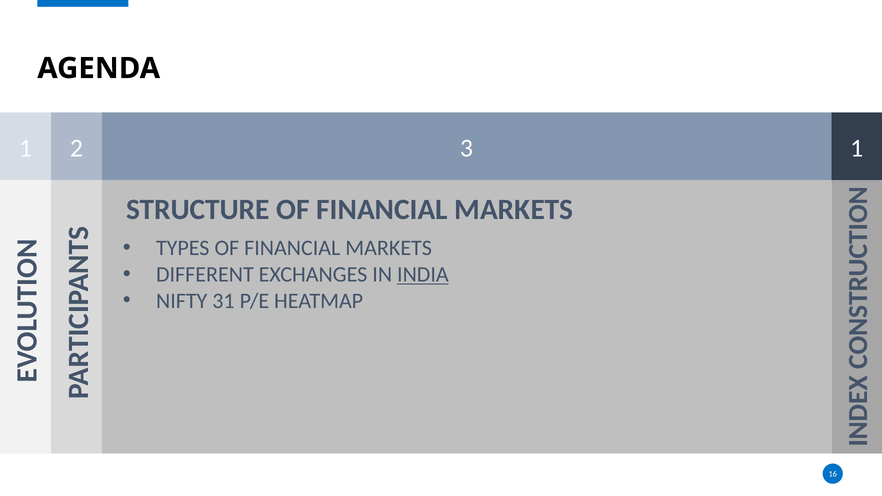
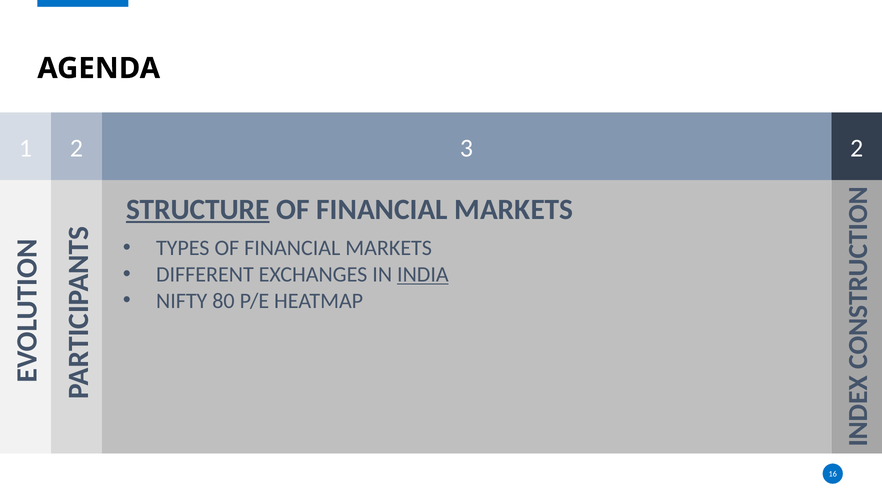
3 1: 1 -> 2
STRUCTURE underline: none -> present
31: 31 -> 80
